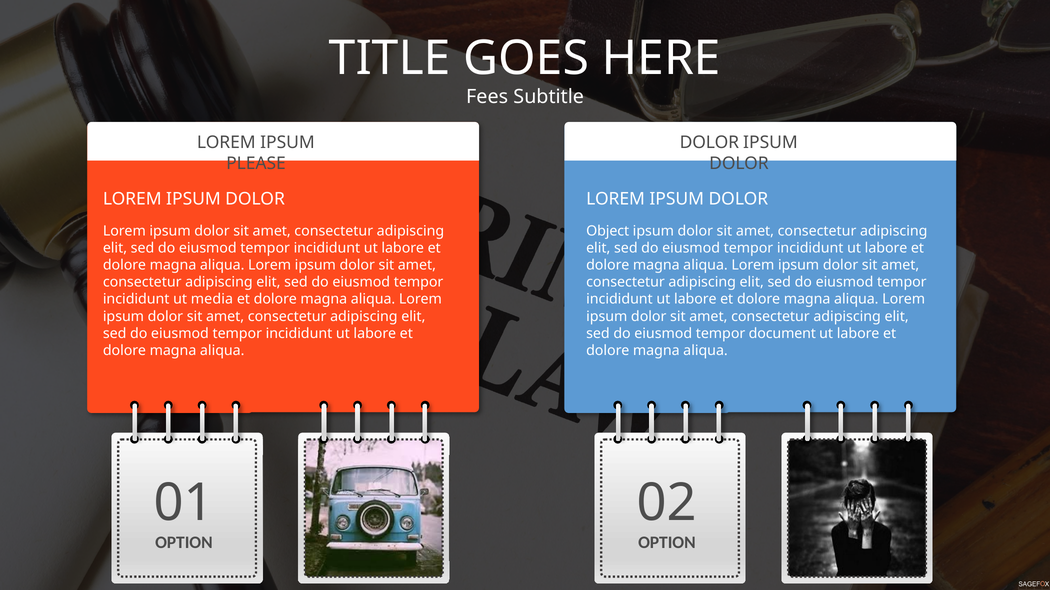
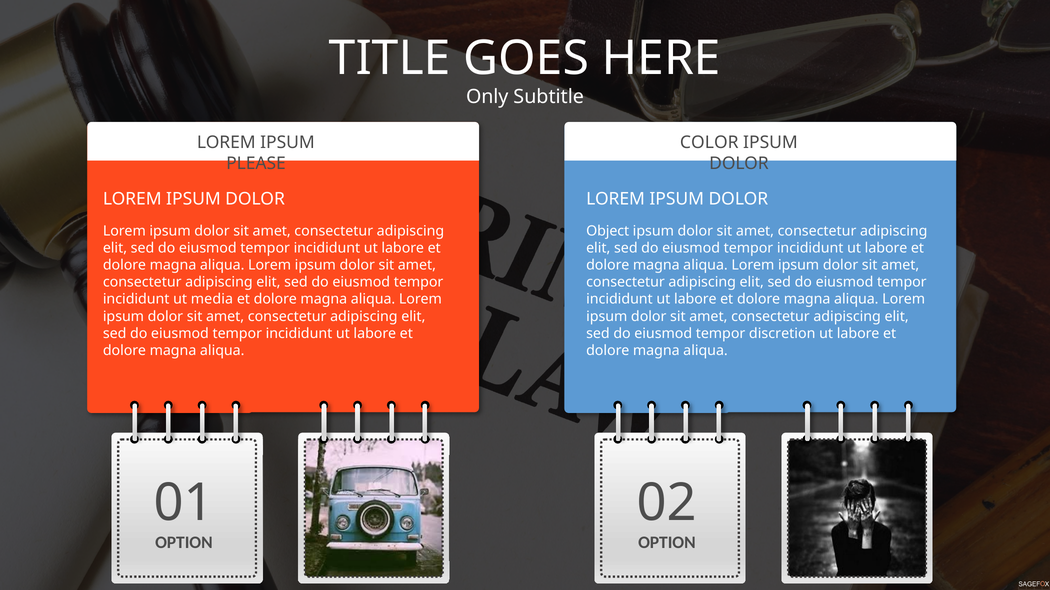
Fees: Fees -> Only
DOLOR at (709, 143): DOLOR -> COLOR
document: document -> discretion
